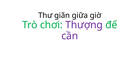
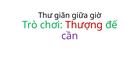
Thượng colour: purple -> red
